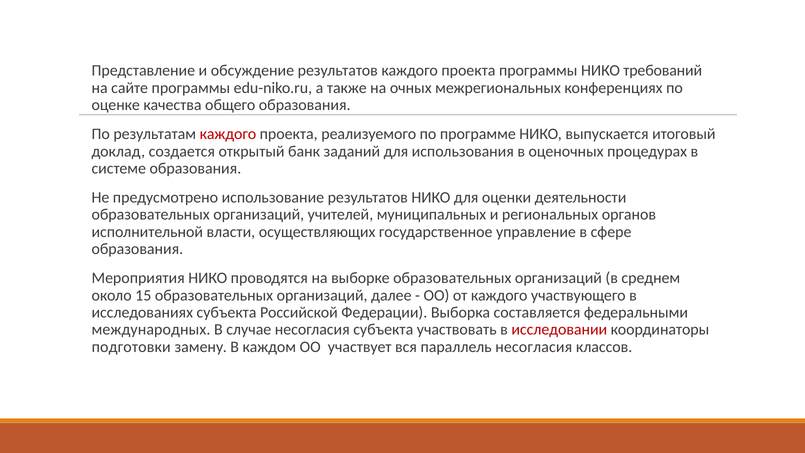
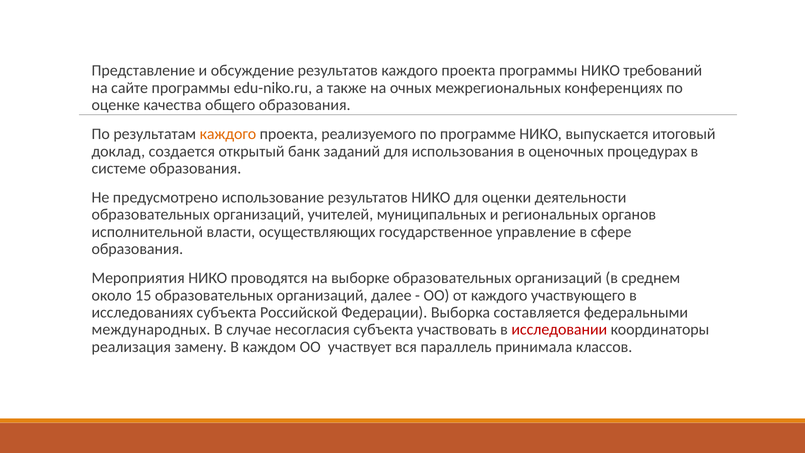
каждого at (228, 134) colour: red -> orange
подготовки: подготовки -> реализация
параллель несогласия: несогласия -> принимала
